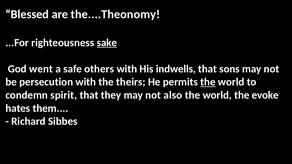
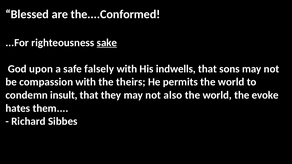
the....Theonomy: the....Theonomy -> the....Conformed
went: went -> upon
others: others -> falsely
persecution: persecution -> compassion
the at (208, 82) underline: present -> none
spirit: spirit -> insult
